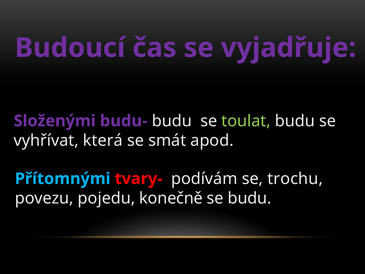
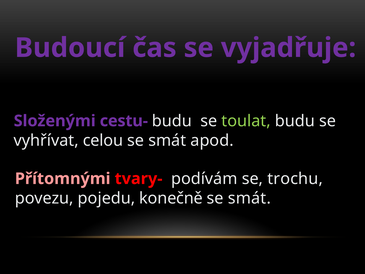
budu-: budu- -> cestu-
která: která -> celou
Přítomnými colour: light blue -> pink
budu at (250, 198): budu -> smát
